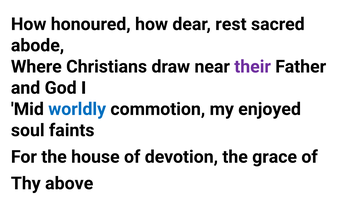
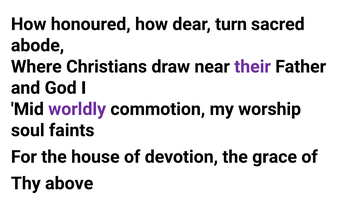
rest: rest -> turn
worldly colour: blue -> purple
enjoyed: enjoyed -> worship
